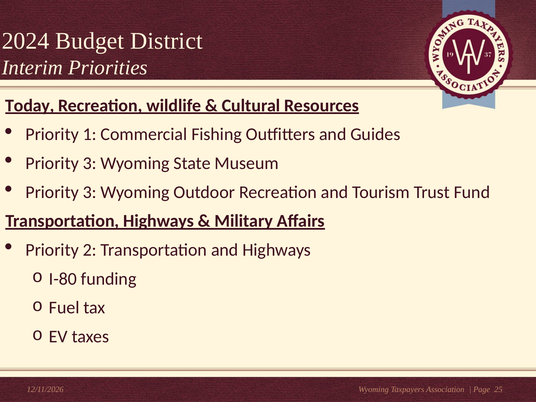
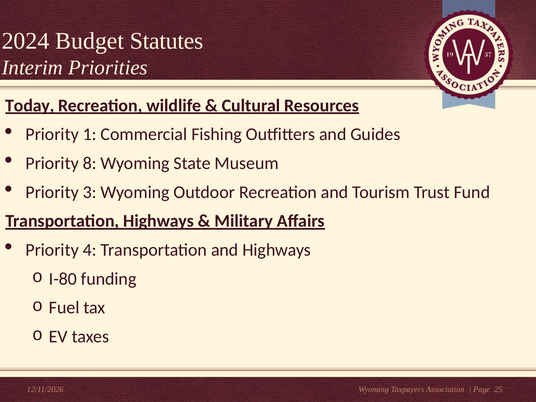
District: District -> Statutes
3 at (90, 163): 3 -> 8
2: 2 -> 4
